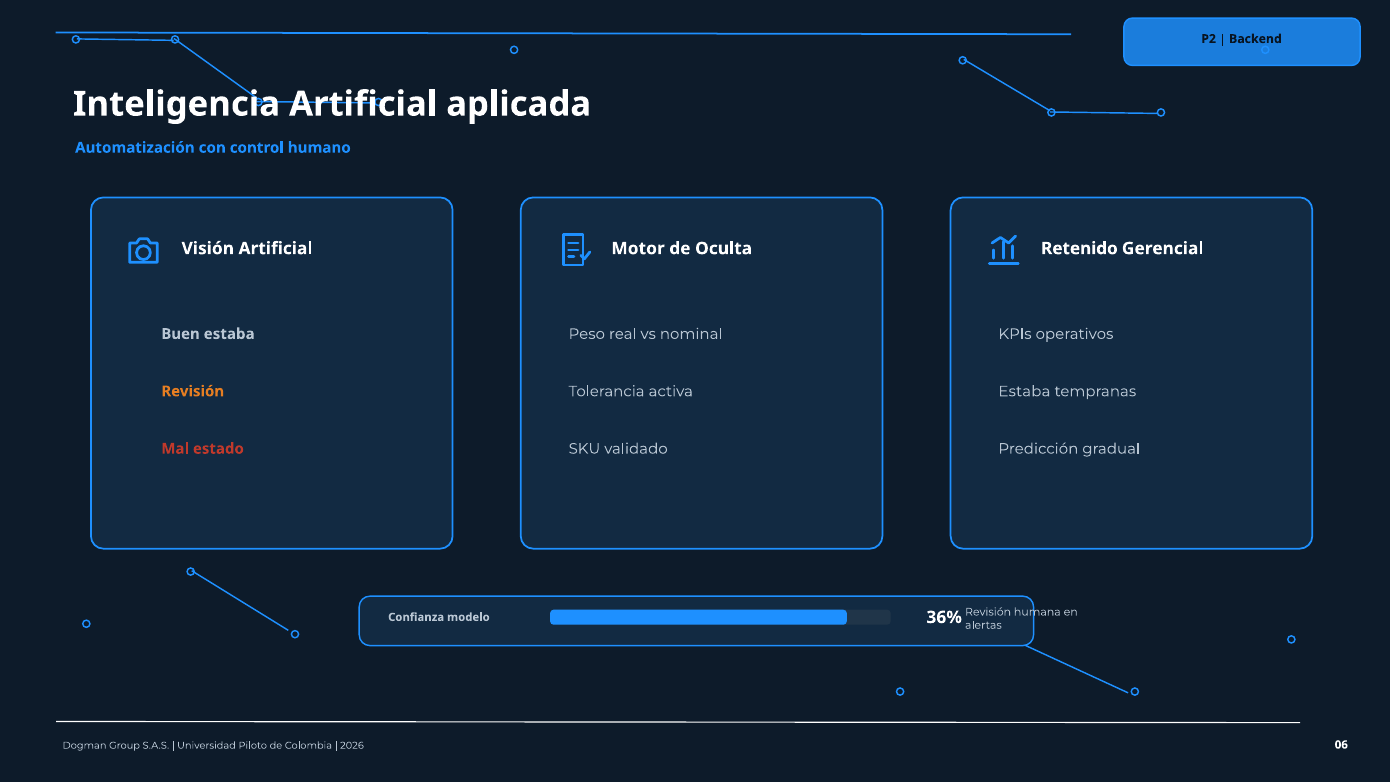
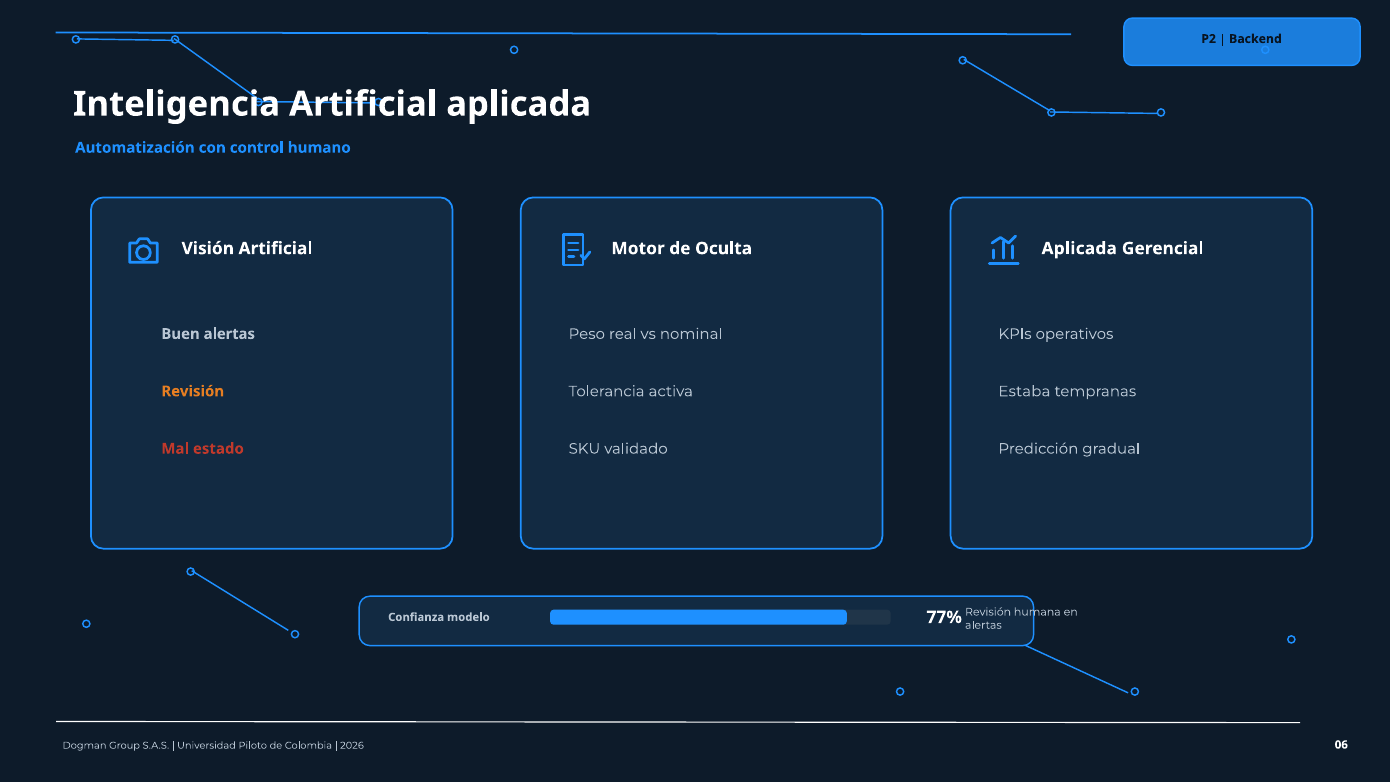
Retenido at (1079, 248): Retenido -> Aplicada
Buen estaba: estaba -> alertas
36%: 36% -> 77%
